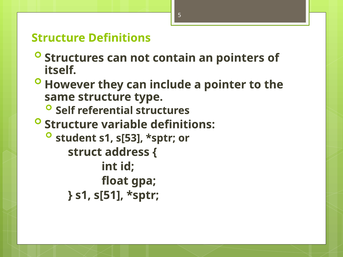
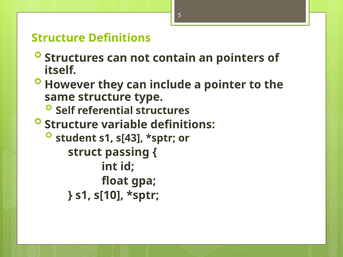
s[53: s[53 -> s[43
address: address -> passing
s[51: s[51 -> s[10
